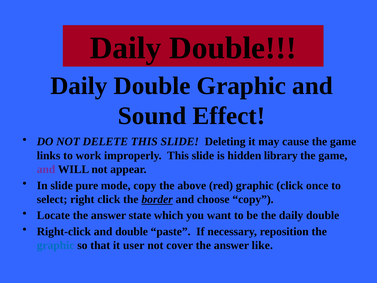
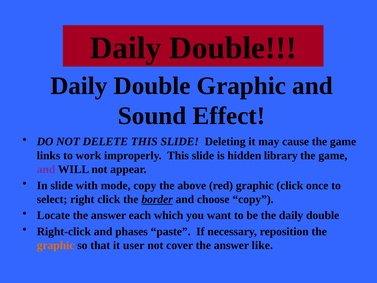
pure: pure -> with
state: state -> each
and double: double -> phases
graphic at (56, 245) colour: blue -> orange
